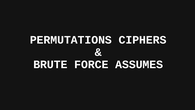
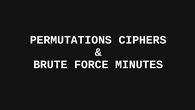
ASSUMES: ASSUMES -> MINUTES
